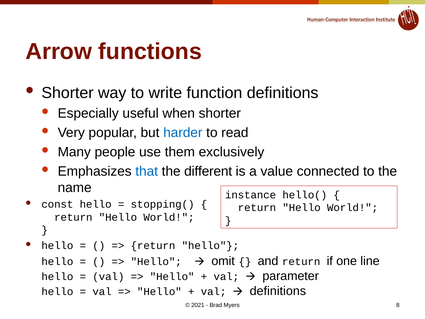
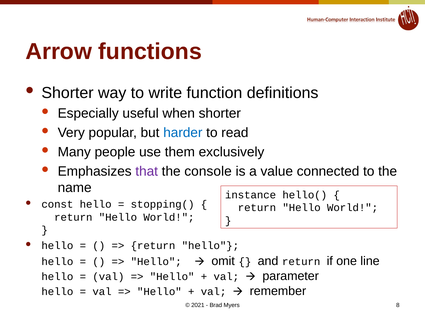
that colour: blue -> purple
different: different -> console
definitions at (278, 291): definitions -> remember
